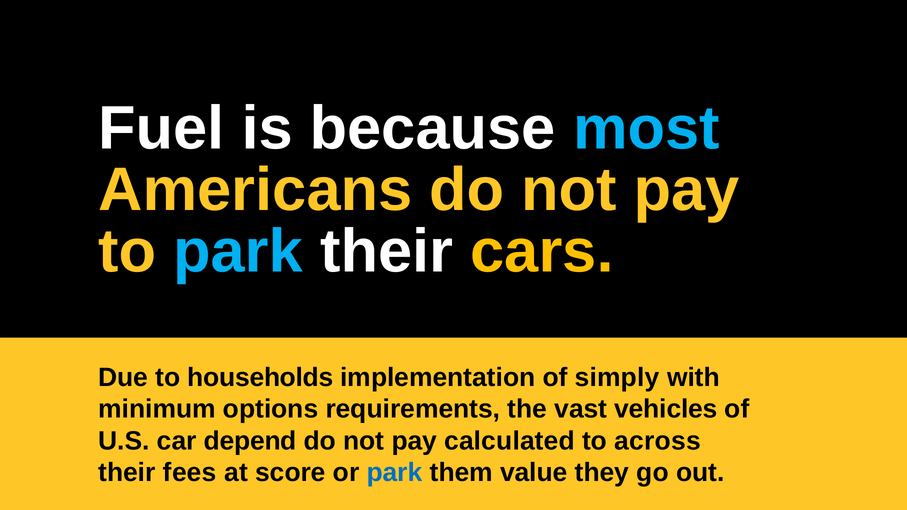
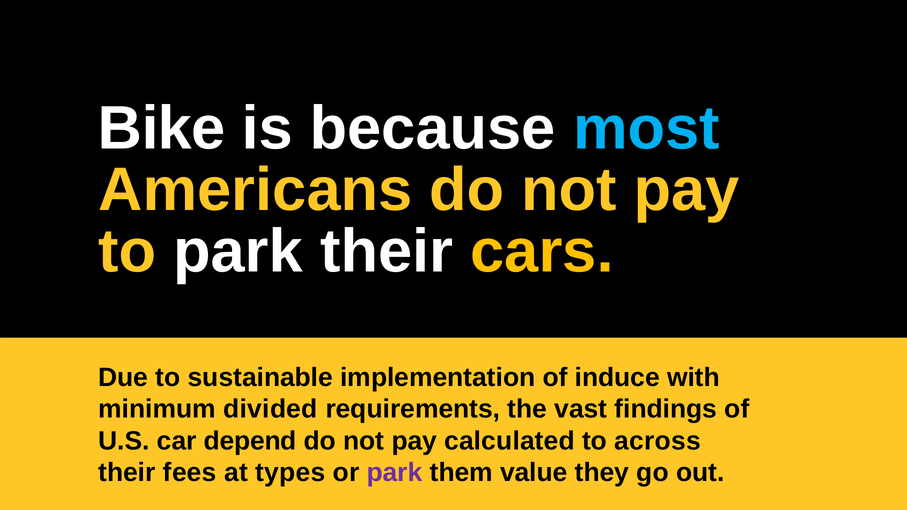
Fuel: Fuel -> Bike
park at (238, 251) colour: light blue -> white
households: households -> sustainable
simply: simply -> induce
options: options -> divided
vehicles: vehicles -> findings
score: score -> types
park at (395, 473) colour: blue -> purple
